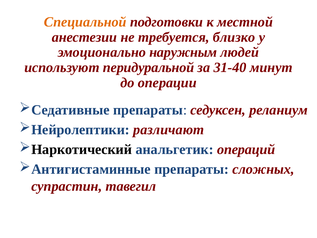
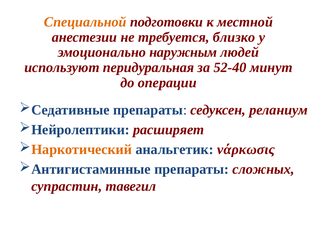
перидуральной: перидуральной -> перидуральная
31-40: 31-40 -> 52-40
различают: различают -> расширяет
Наркотический colour: black -> orange
операций: операций -> νάρκωσις
